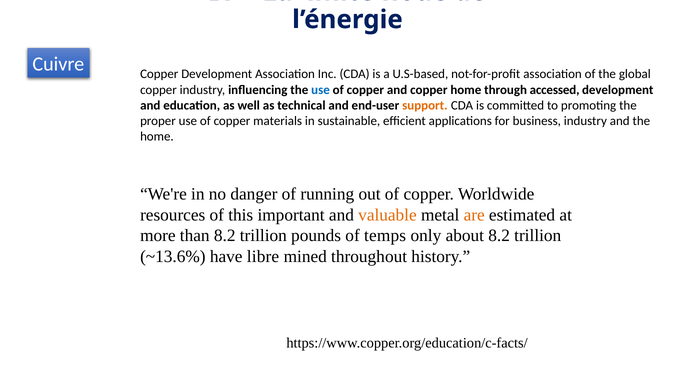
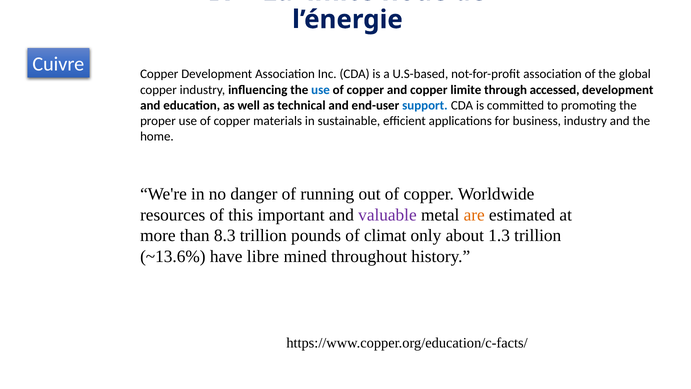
copper home: home -> limite
support colour: orange -> blue
valuable colour: orange -> purple
than 8.2: 8.2 -> 8.3
temps: temps -> climat
about 8.2: 8.2 -> 1.3
